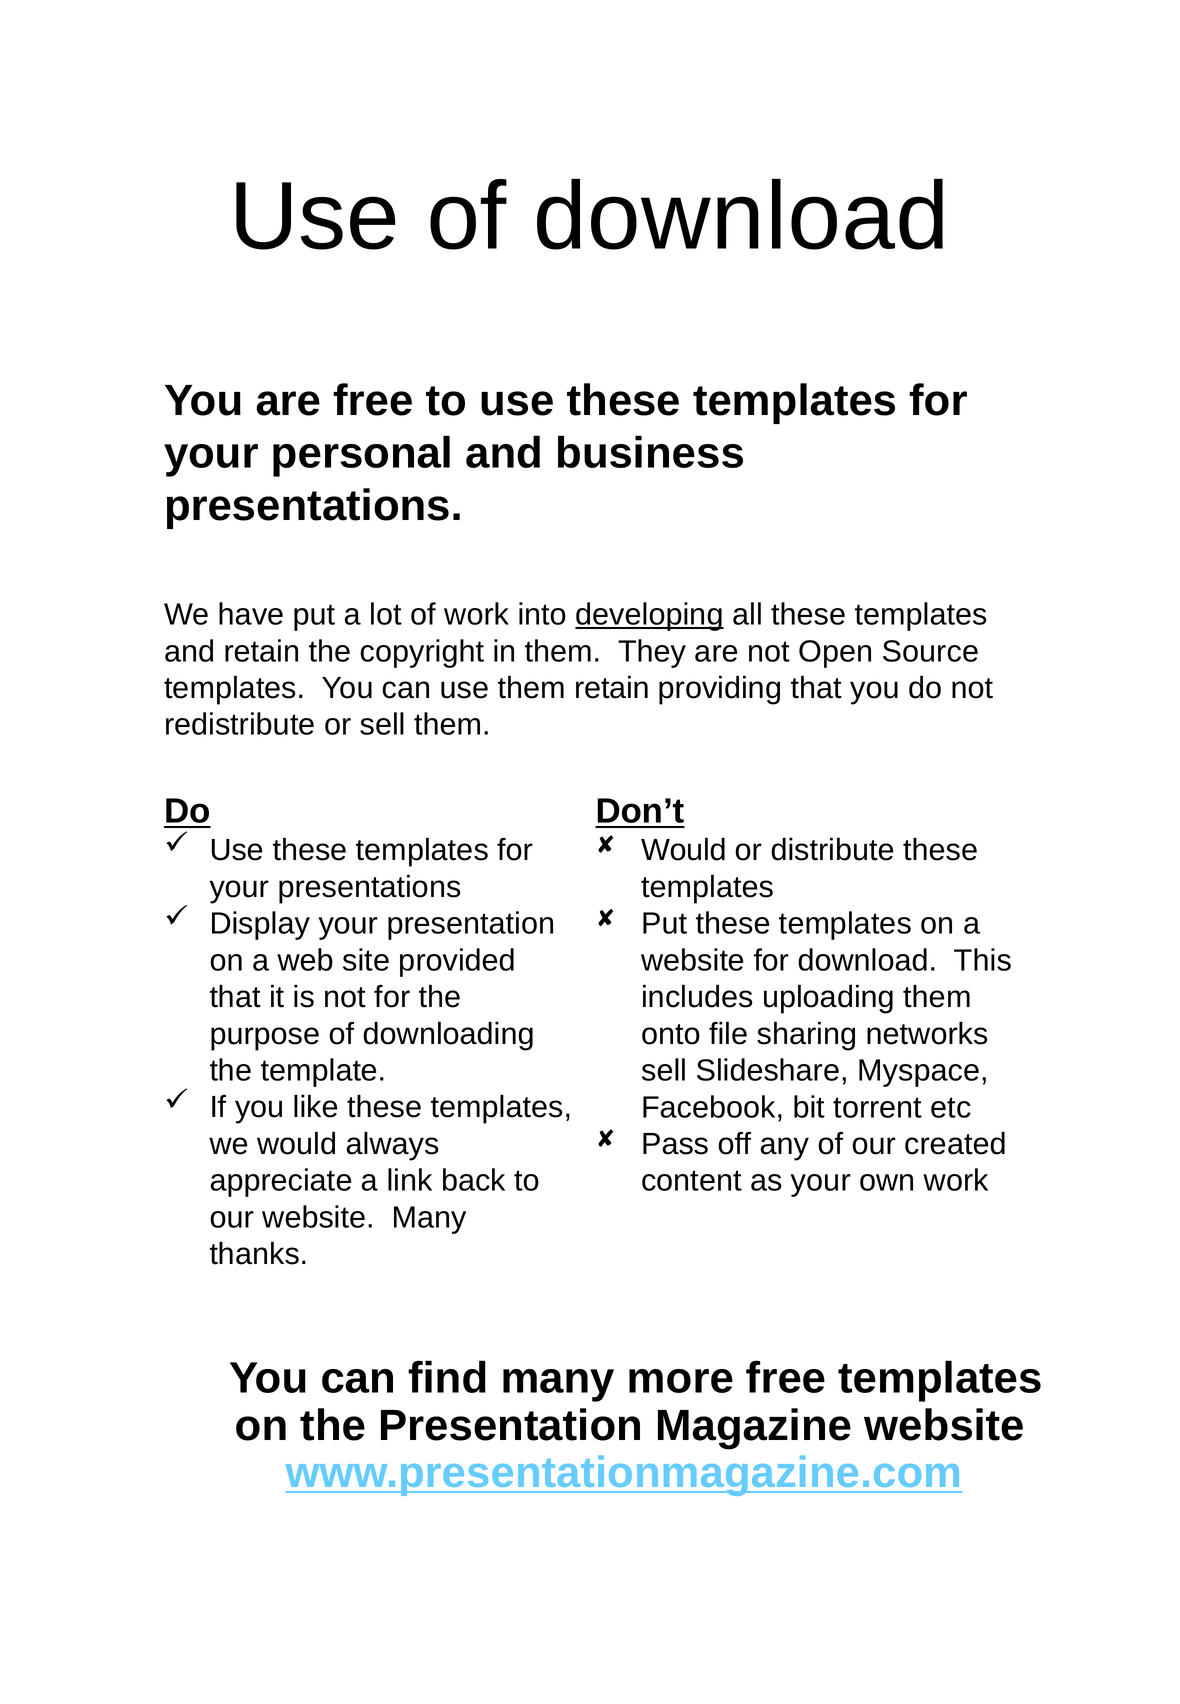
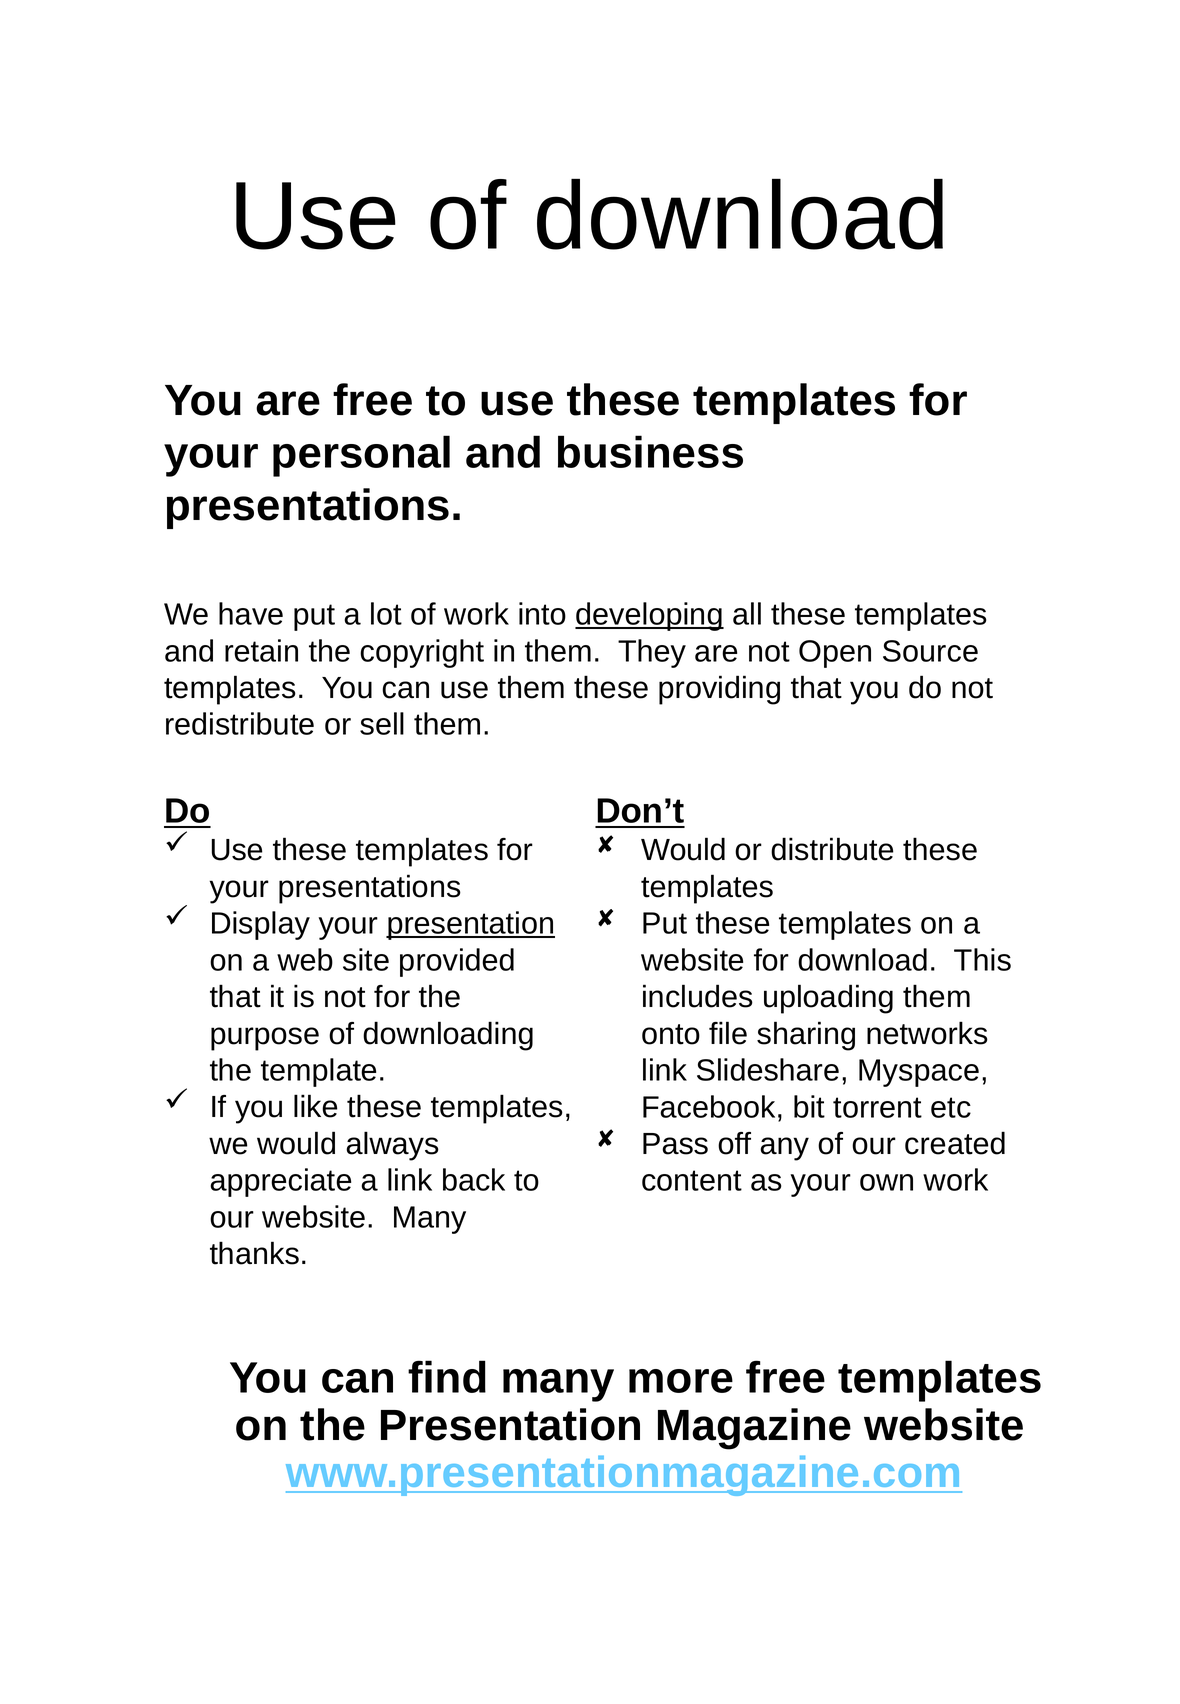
them retain: retain -> these
presentation at (471, 924) underline: none -> present
sell at (664, 1071): sell -> link
